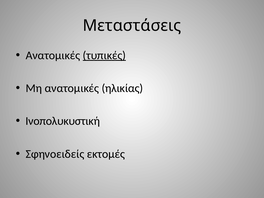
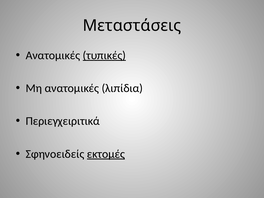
ηλικίας: ηλικίας -> λιπίδια
Ινοπολυκυστική: Ινοπολυκυστική -> Περιεγχειριτικά
εκτομές underline: none -> present
